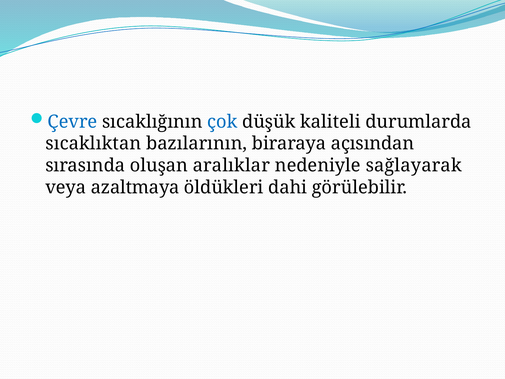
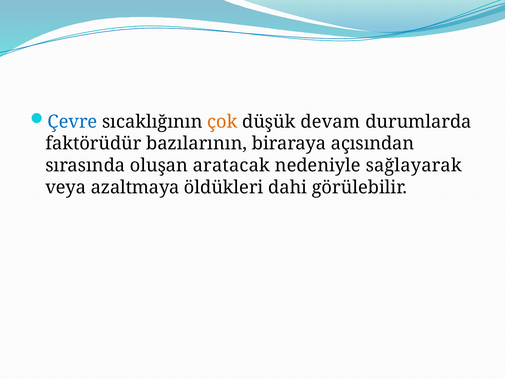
çok colour: blue -> orange
kaliteli: kaliteli -> devam
sıcaklıktan: sıcaklıktan -> faktörüdür
aralıklar: aralıklar -> aratacak
